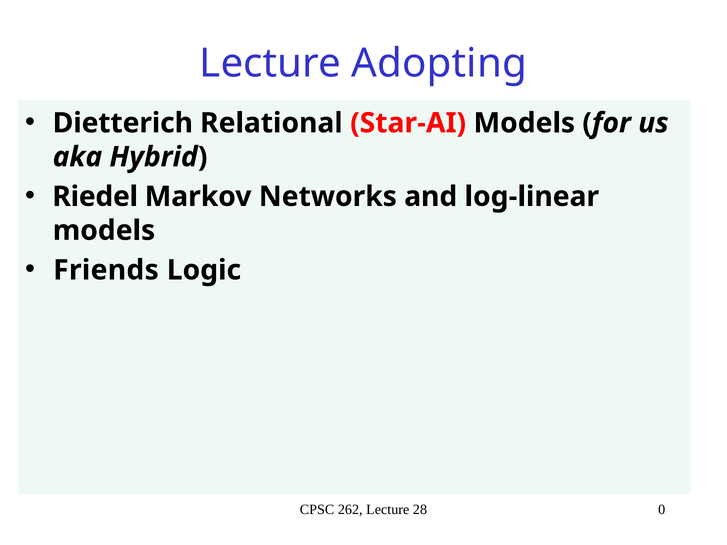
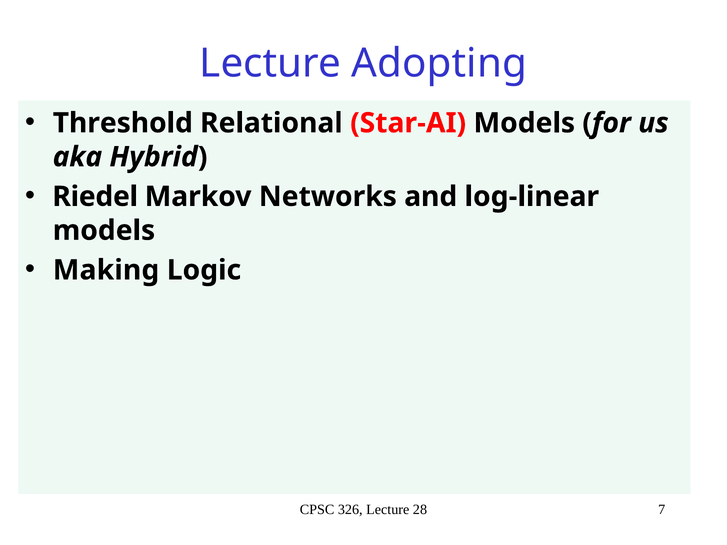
Dietterich: Dietterich -> Threshold
Friends: Friends -> Making
262: 262 -> 326
0: 0 -> 7
